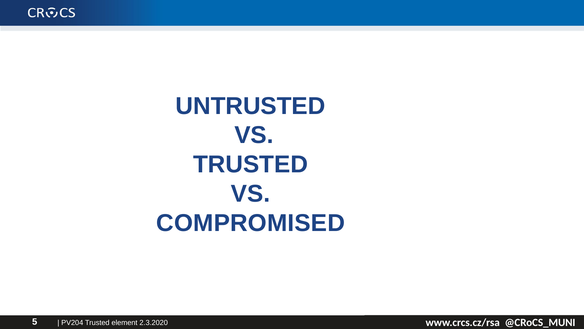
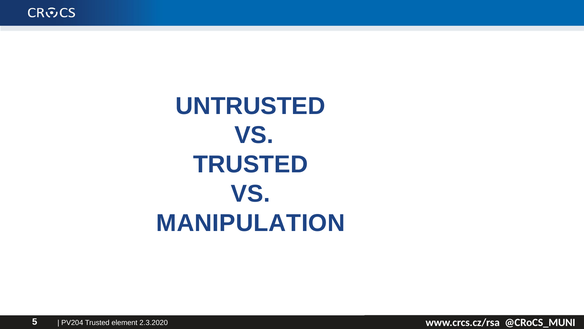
COMPROMISED: COMPROMISED -> MANIPULATION
